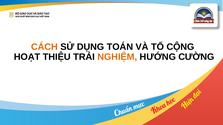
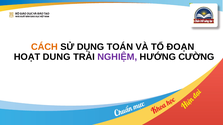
CỘNG: CỘNG -> ĐOẠN
THIỆU: THIỆU -> DUNG
NGHIỆM colour: orange -> purple
